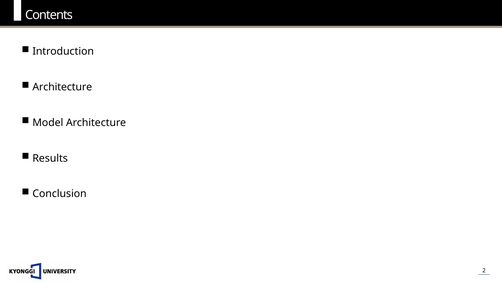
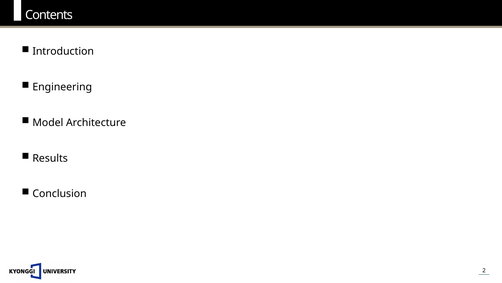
Architecture at (62, 87): Architecture -> Engineering
